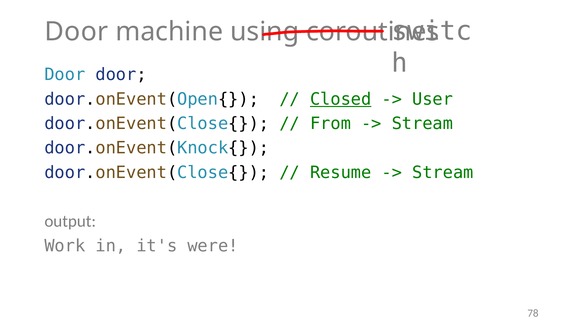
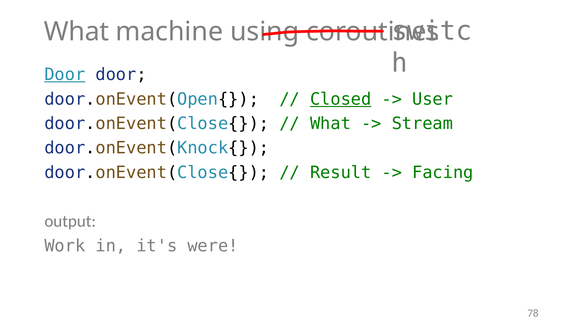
Door at (76, 32): Door -> What
Door at (65, 75) underline: none -> present
From at (330, 124): From -> What
Resume: Resume -> Result
Stream at (443, 172): Stream -> Facing
